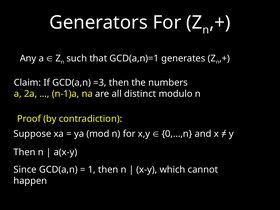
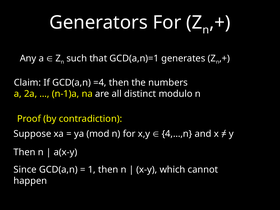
=3: =3 -> =4
0,…,n: 0,…,n -> 4,…,n
